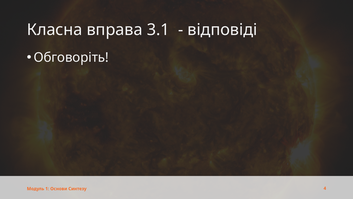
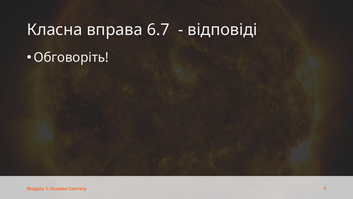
3.1: 3.1 -> 6.7
